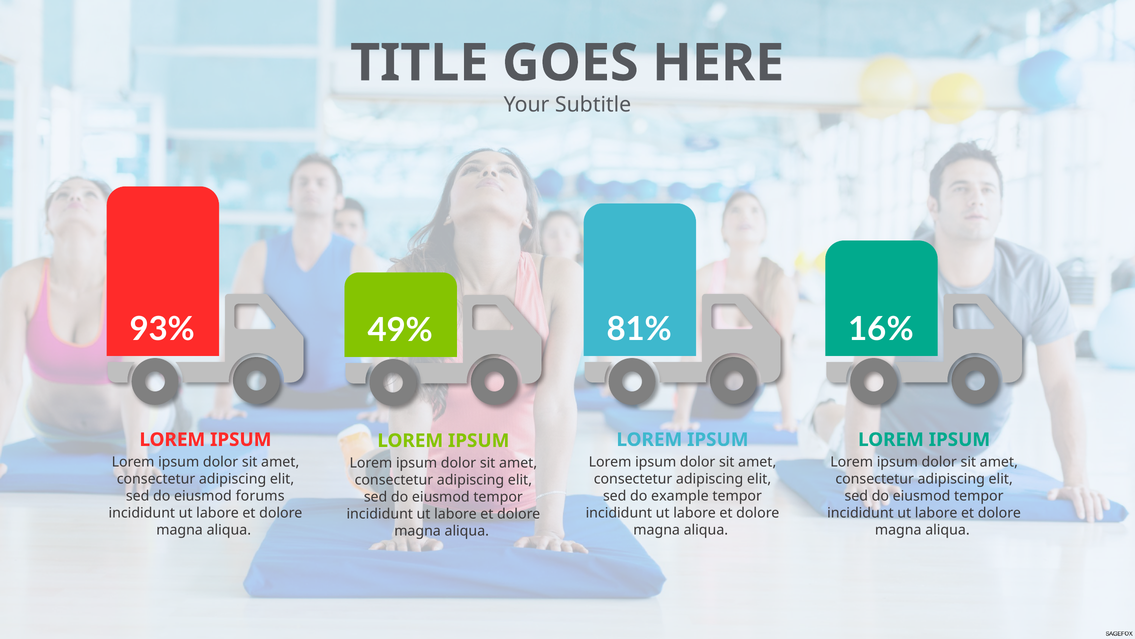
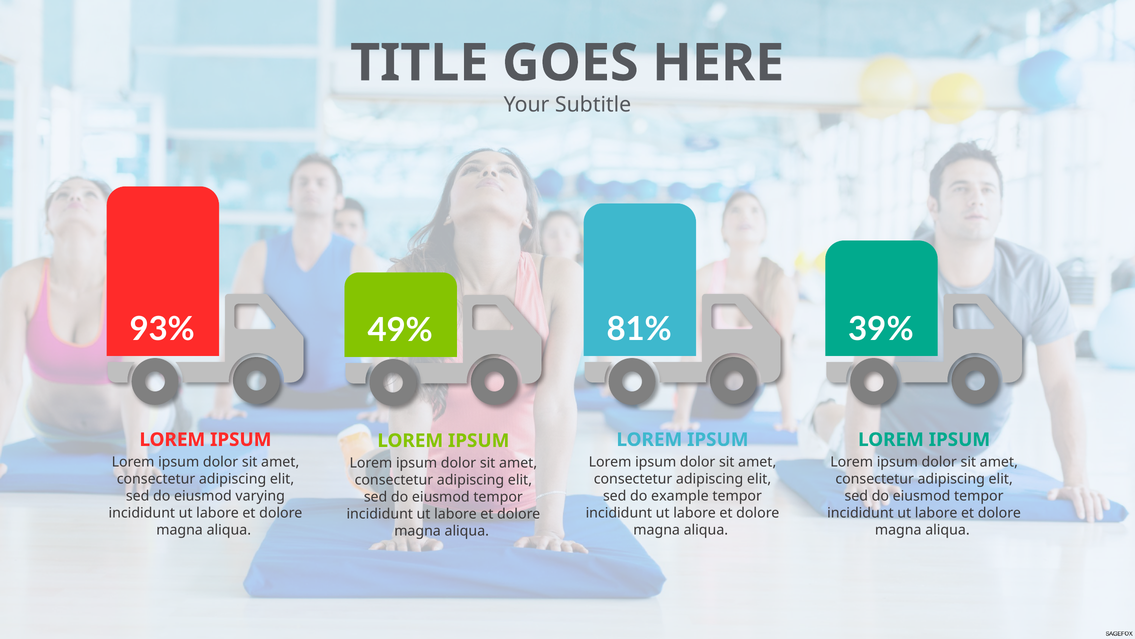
16%: 16% -> 39%
forums: forums -> varying
